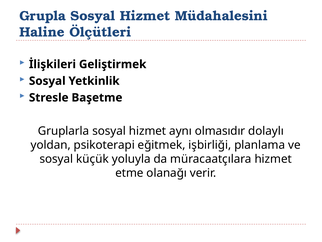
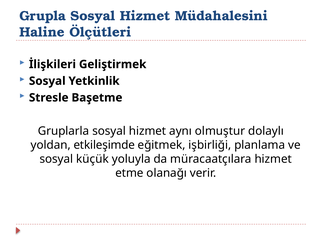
olmasıdır: olmasıdır -> olmuştur
psikoterapi: psikoterapi -> etkileşimde
